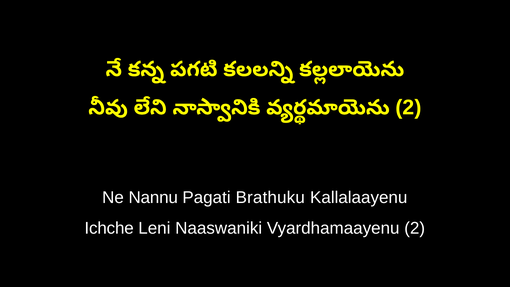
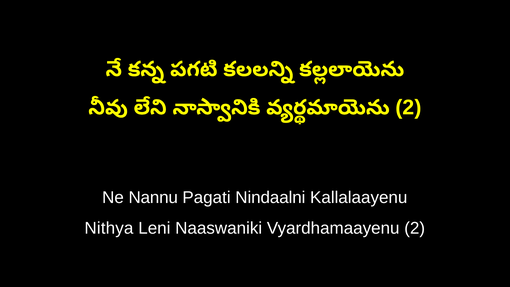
Brathuku: Brathuku -> Nindaalni
Ichche: Ichche -> Nithya
